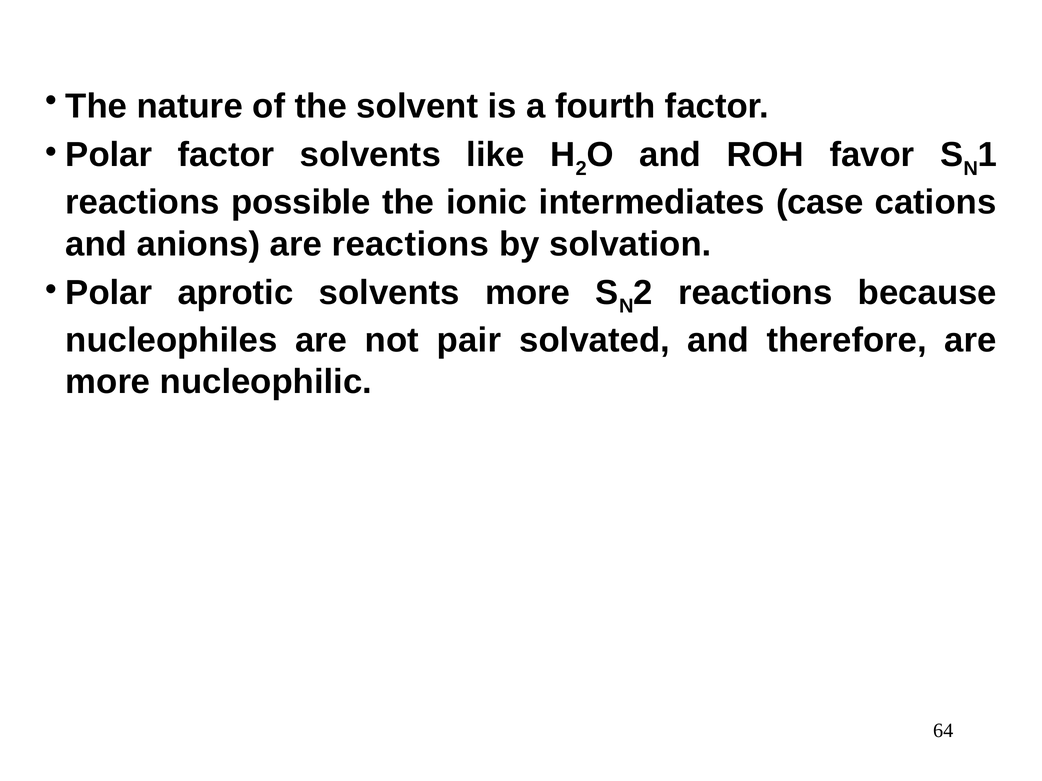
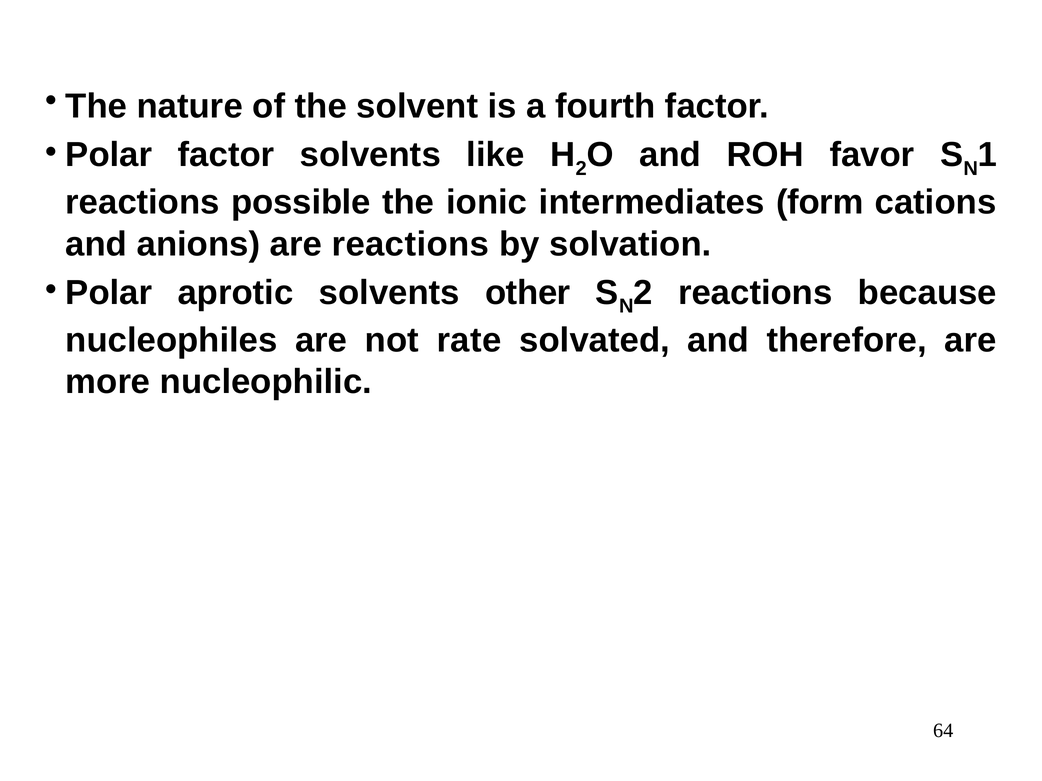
case: case -> form
solvents more: more -> other
pair: pair -> rate
